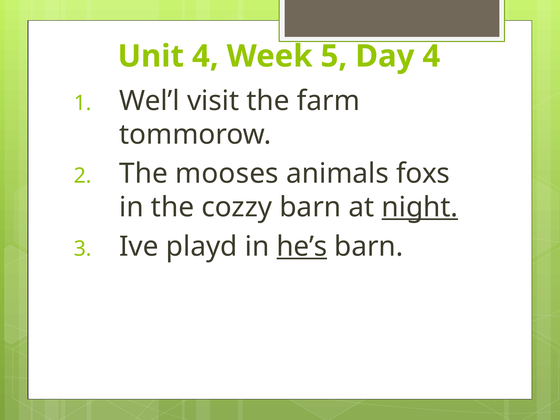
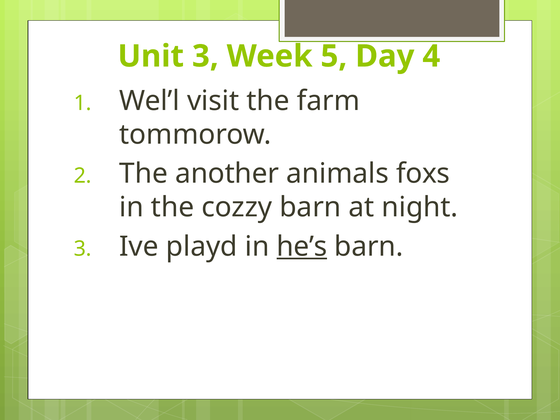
Unit 4: 4 -> 3
mooses: mooses -> another
night underline: present -> none
